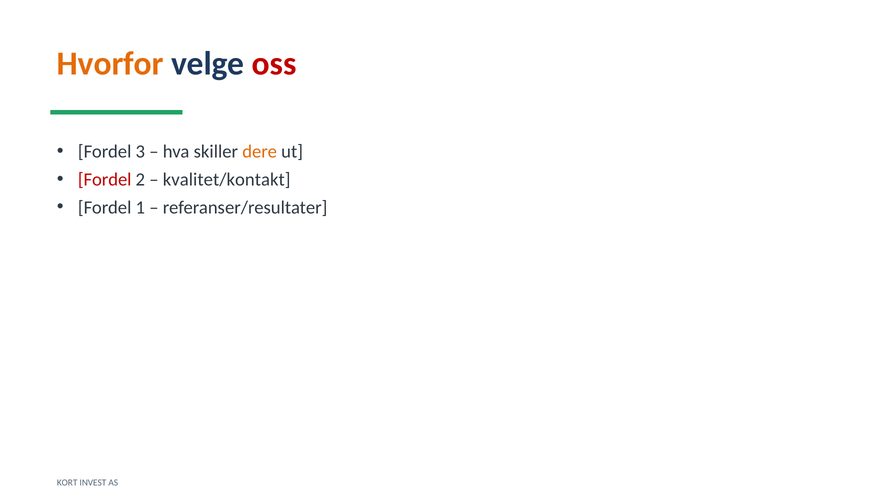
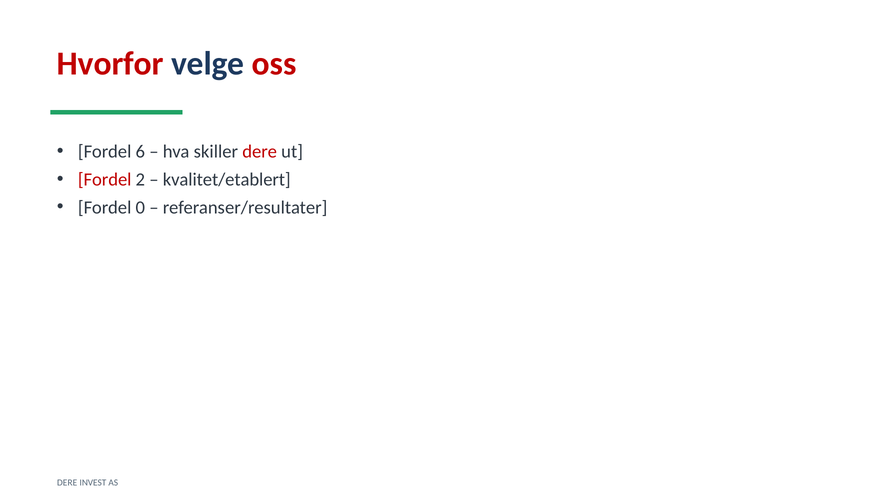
Hvorfor colour: orange -> red
3: 3 -> 6
dere at (260, 152) colour: orange -> red
kvalitet/kontakt: kvalitet/kontakt -> kvalitet/etablert
1: 1 -> 0
KORT at (67, 483): KORT -> DERE
